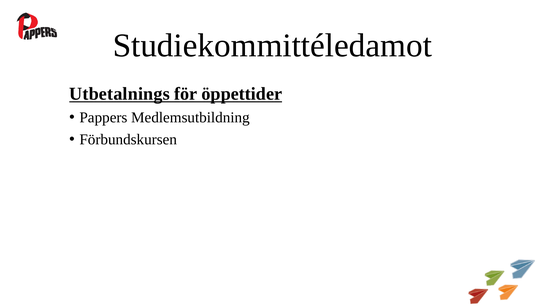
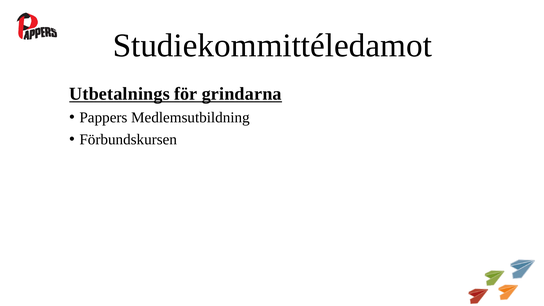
öppettider: öppettider -> grindarna
